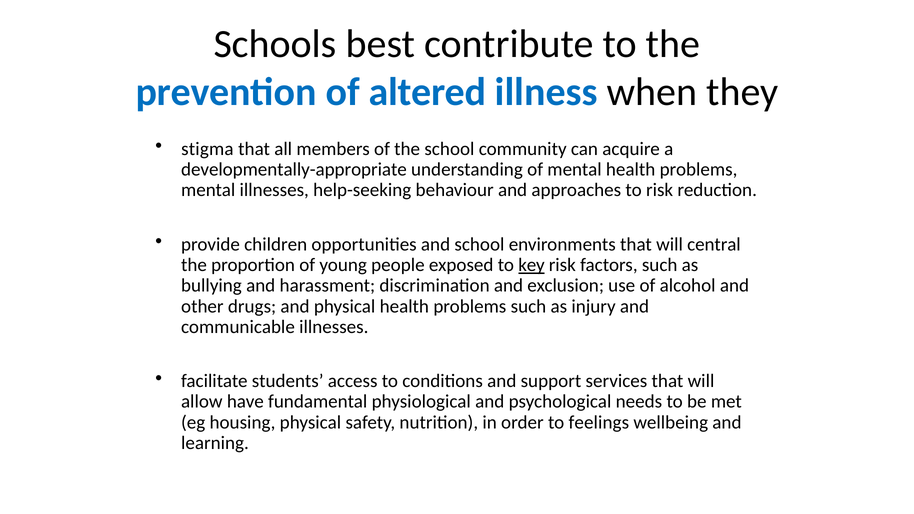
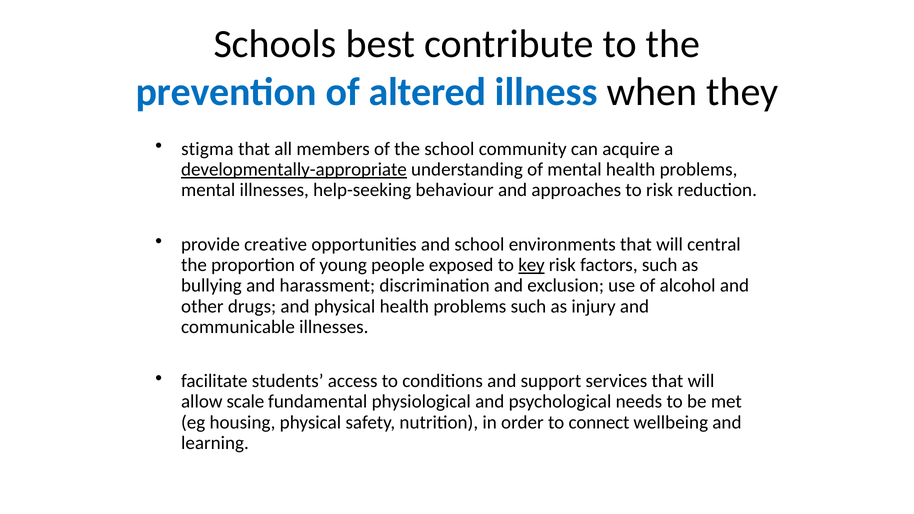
developmentally-appropriate underline: none -> present
children: children -> creative
have: have -> scale
feelings: feelings -> connect
